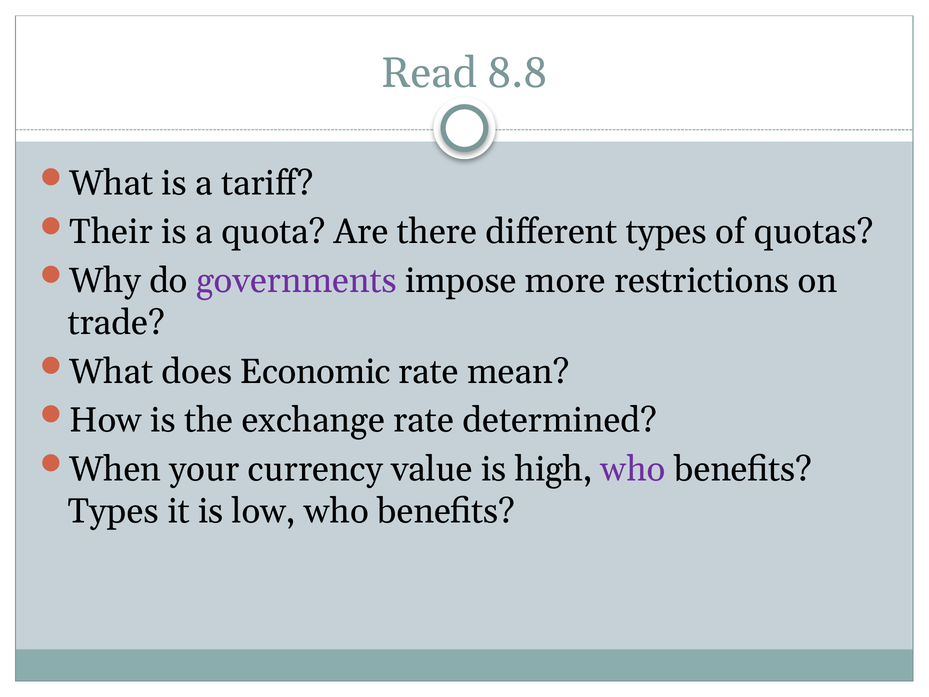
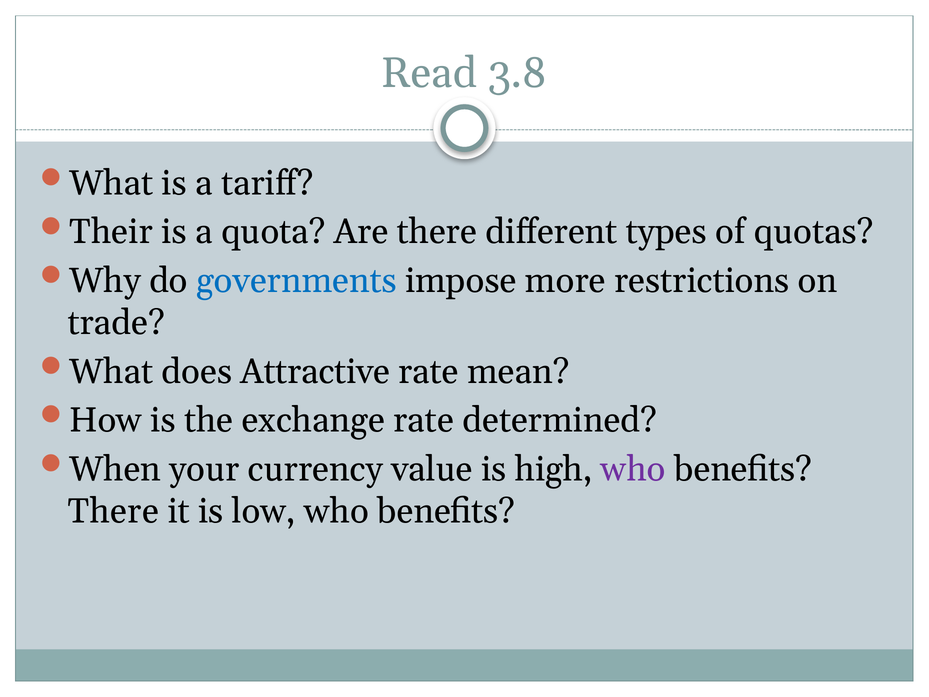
8.8: 8.8 -> 3.8
governments colour: purple -> blue
Economic: Economic -> Attractive
Types at (113, 511): Types -> There
